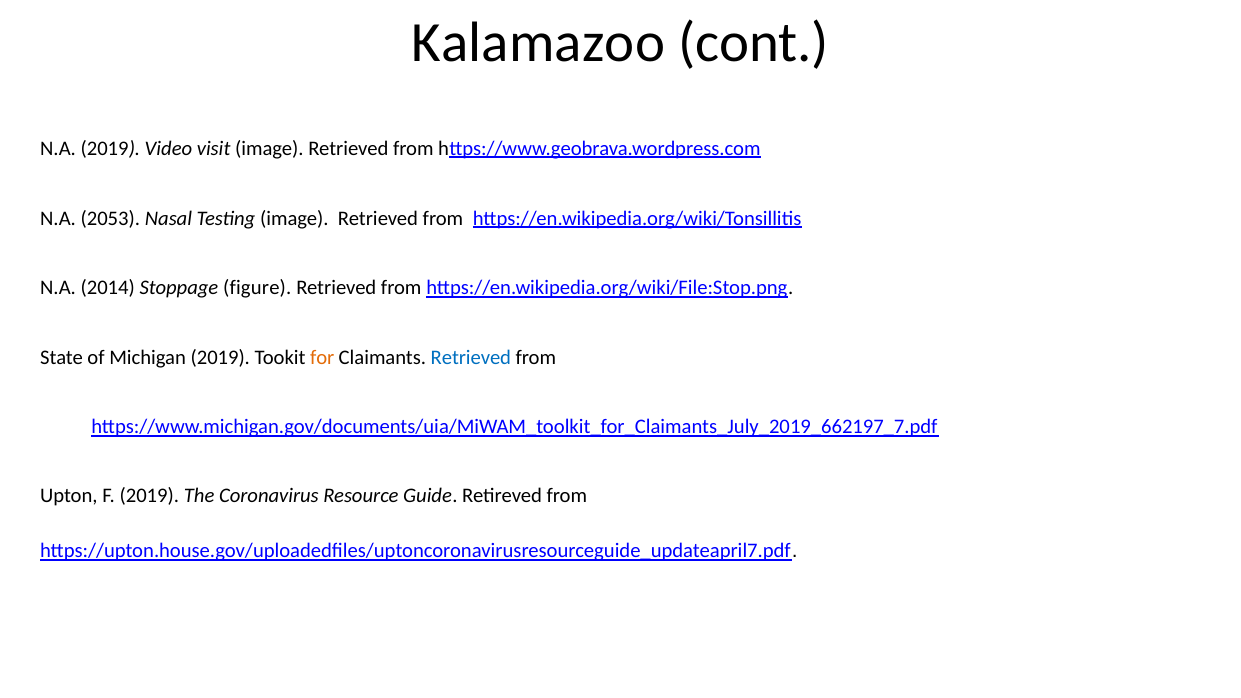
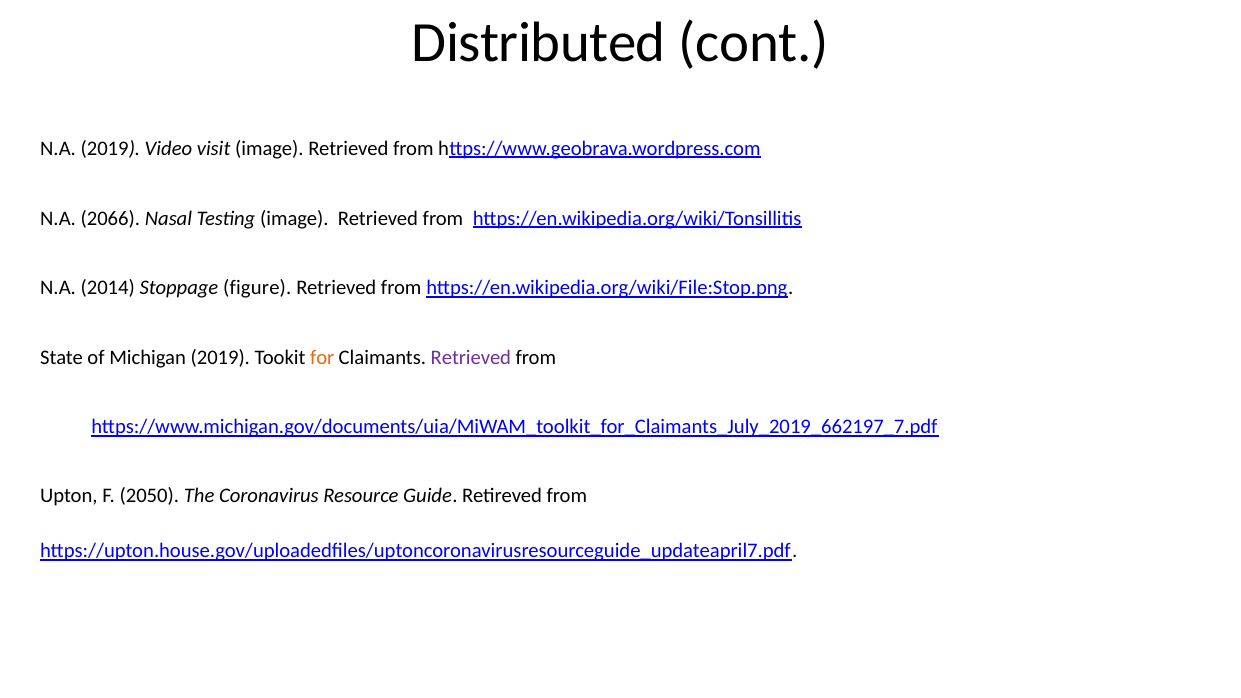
Kalamazoo: Kalamazoo -> Distributed
2053: 2053 -> 2066
Retrieved at (471, 357) colour: blue -> purple
F 2019: 2019 -> 2050
